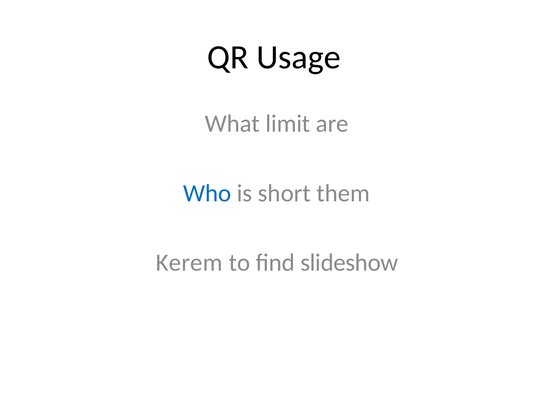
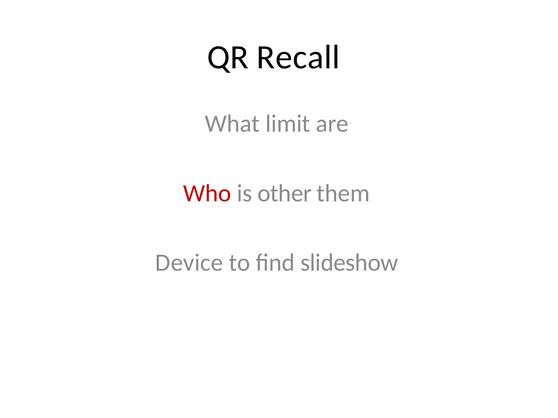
Usage: Usage -> Recall
Who colour: blue -> red
short: short -> other
Kerem: Kerem -> Device
